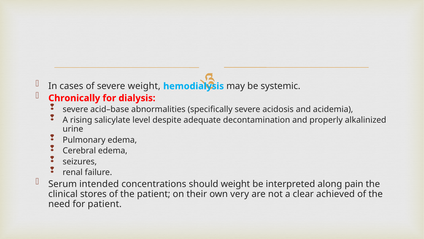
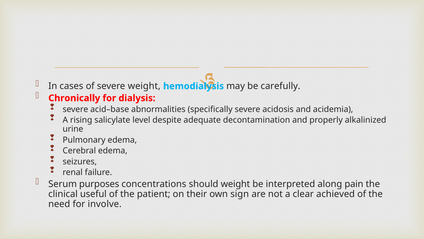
systemic: systemic -> carefully
intended: intended -> purposes
stores: stores -> useful
very: very -> sign
for patient: patient -> involve
